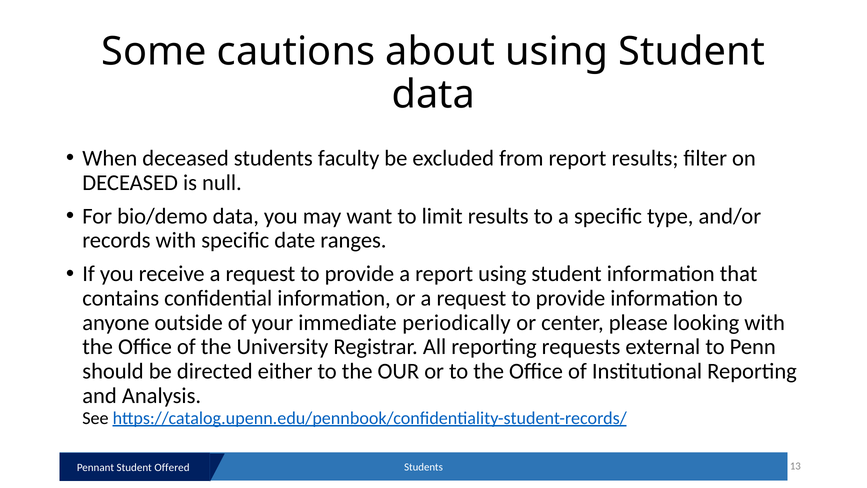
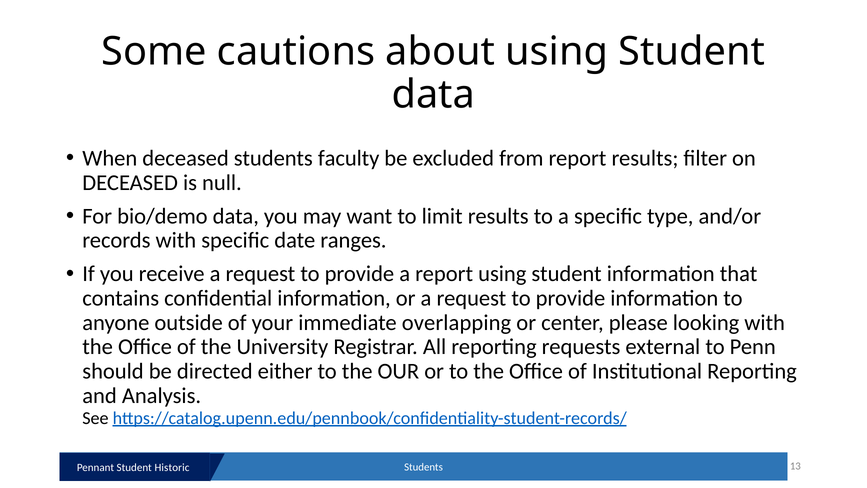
periodically: periodically -> overlapping
Offered: Offered -> Historic
